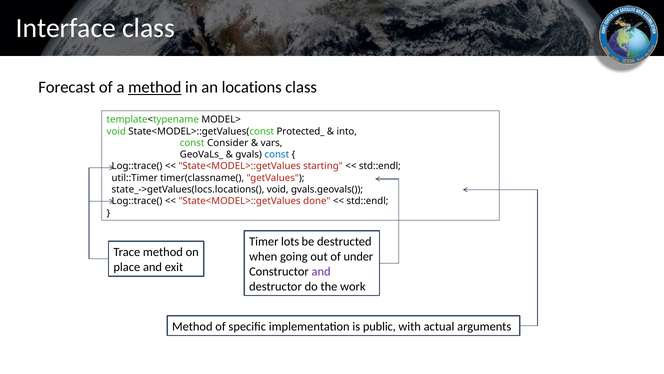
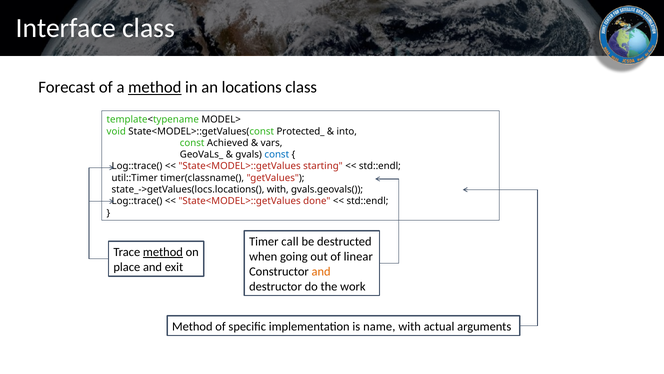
Consider: Consider -> Achieved
state_->getValues(locs.locations( void: void -> with
lots: lots -> call
method at (163, 252) underline: none -> present
under: under -> linear
and at (321, 271) colour: purple -> orange
public: public -> name
